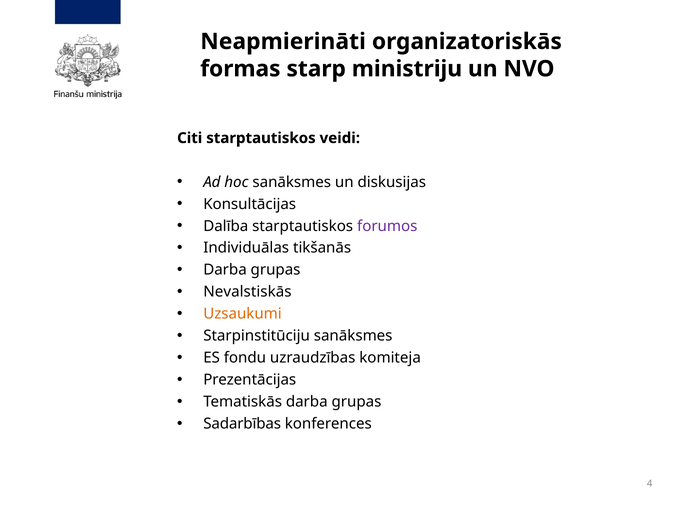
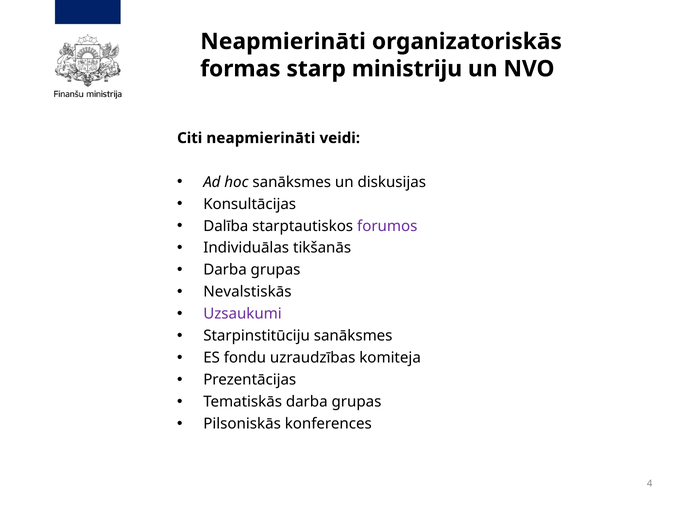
Citi starptautiskos: starptautiskos -> neapmierināti
Uzsaukumi colour: orange -> purple
Sadarbības: Sadarbības -> Pilsoniskās
